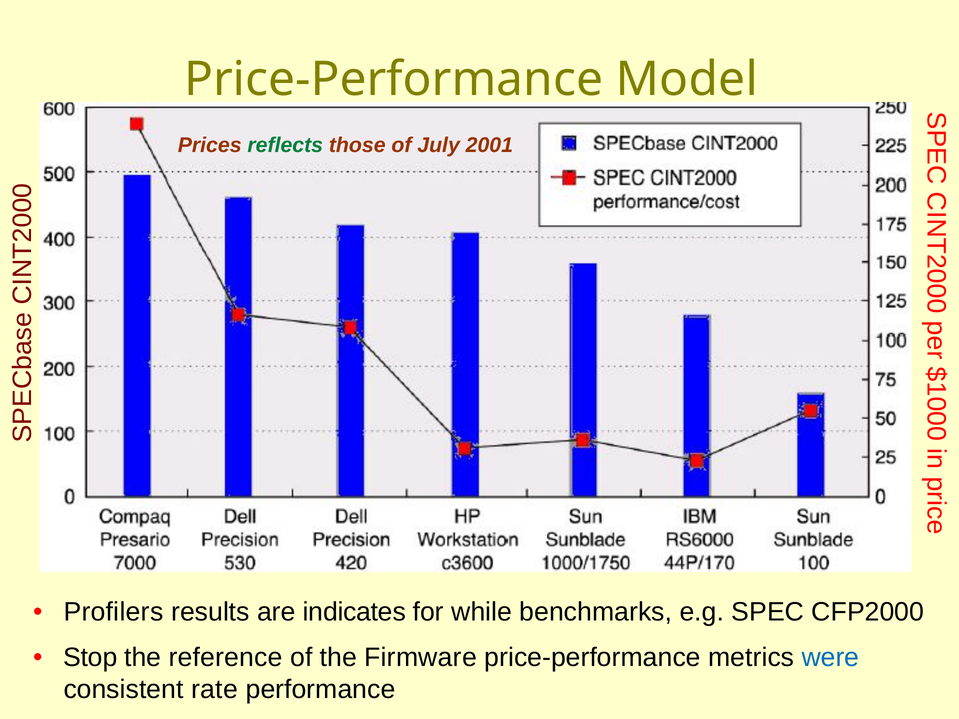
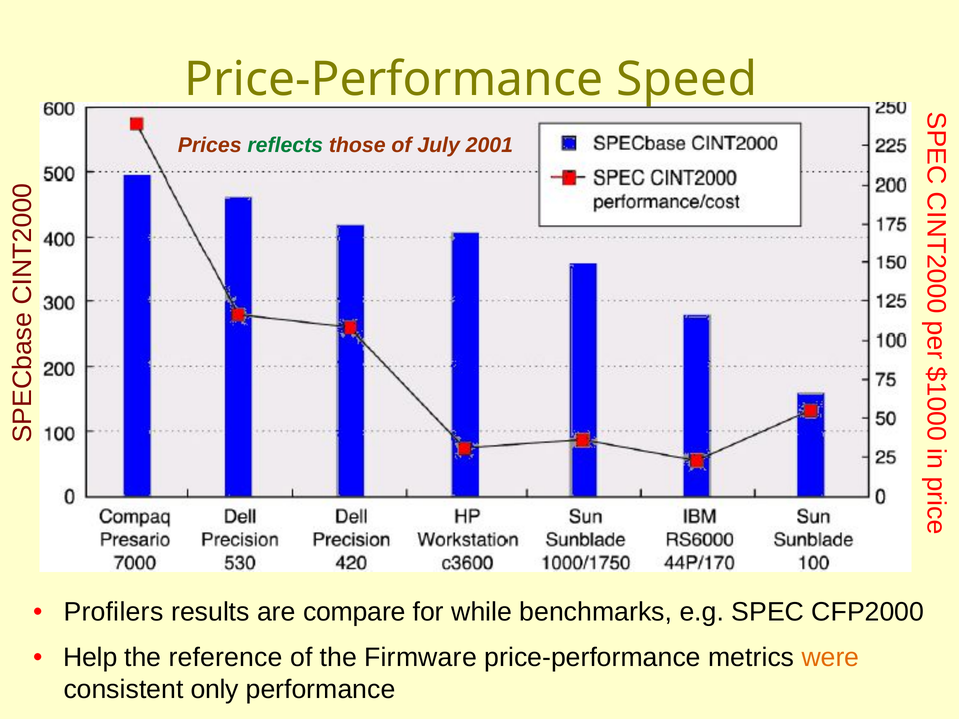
Model: Model -> Speed
indicates: indicates -> compare
Stop: Stop -> Help
were colour: blue -> orange
rate: rate -> only
